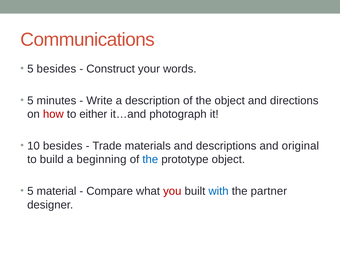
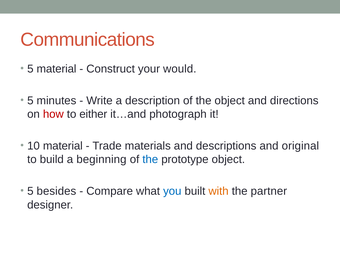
5 besides: besides -> material
words: words -> would
10 besides: besides -> material
material: material -> besides
you colour: red -> blue
with colour: blue -> orange
